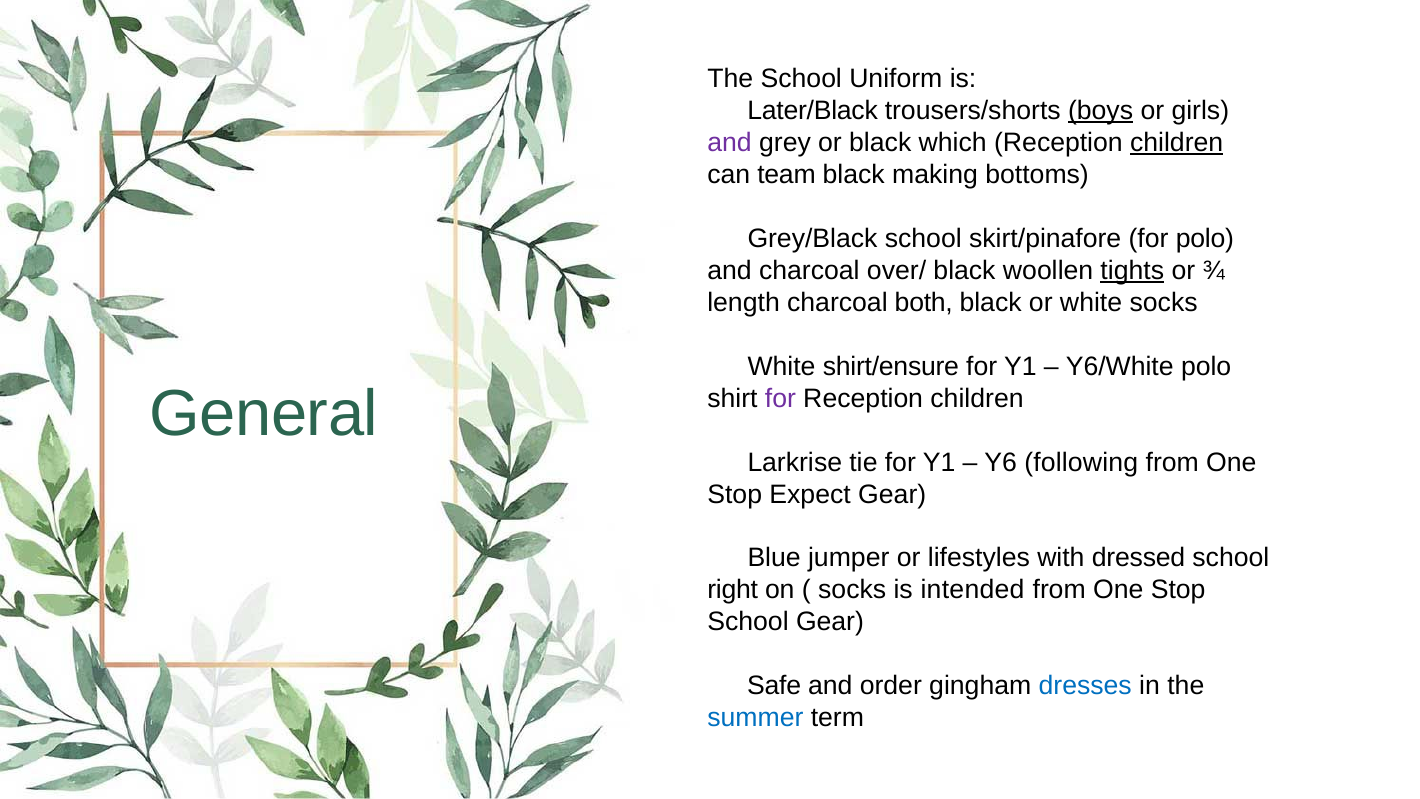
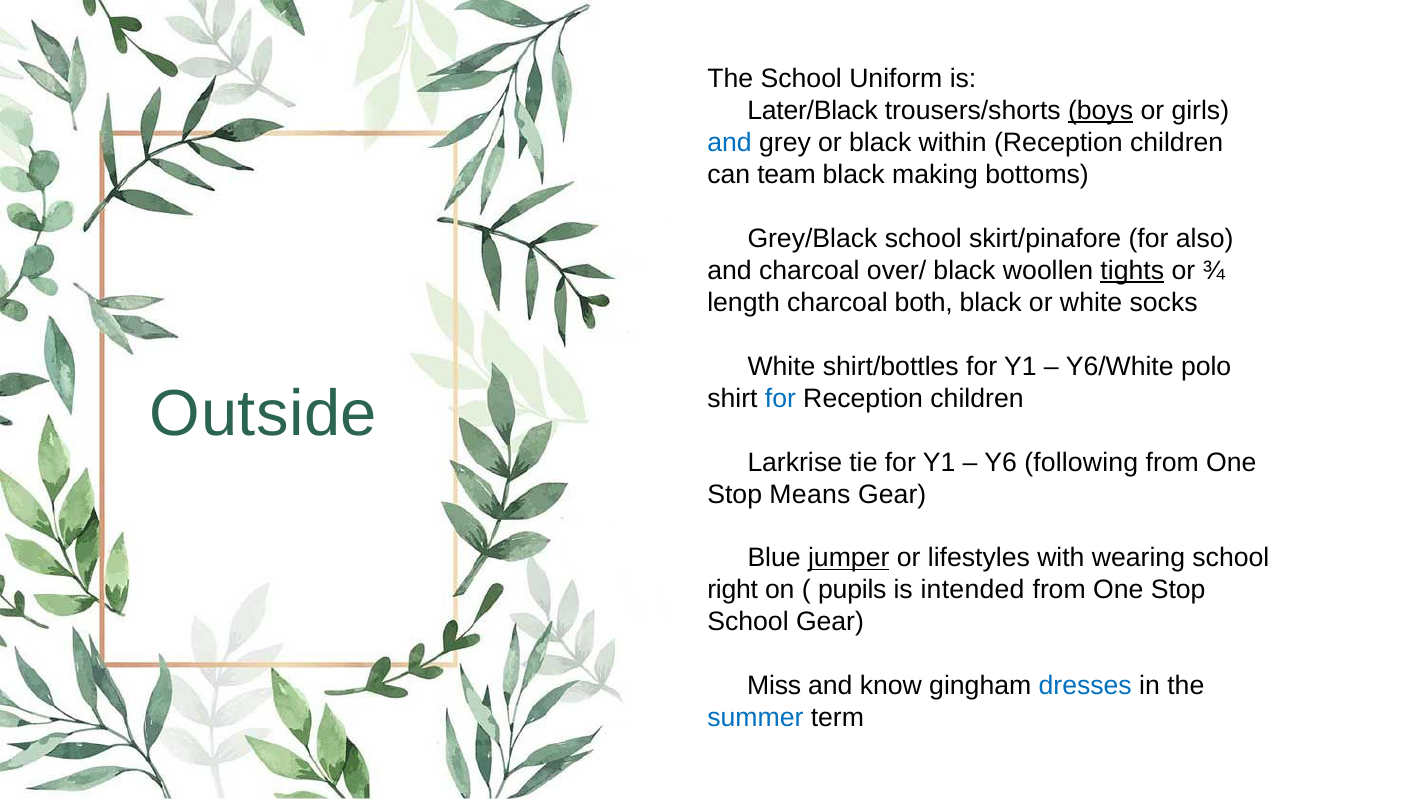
and at (730, 143) colour: purple -> blue
which: which -> within
children at (1177, 143) underline: present -> none
for polo: polo -> also
shirt/ensure: shirt/ensure -> shirt/bottles
General: General -> Outside
for at (780, 398) colour: purple -> blue
Expect: Expect -> Means
jumper underline: none -> present
dressed: dressed -> wearing
socks at (852, 590): socks -> pupils
Safe: Safe -> Miss
order: order -> know
